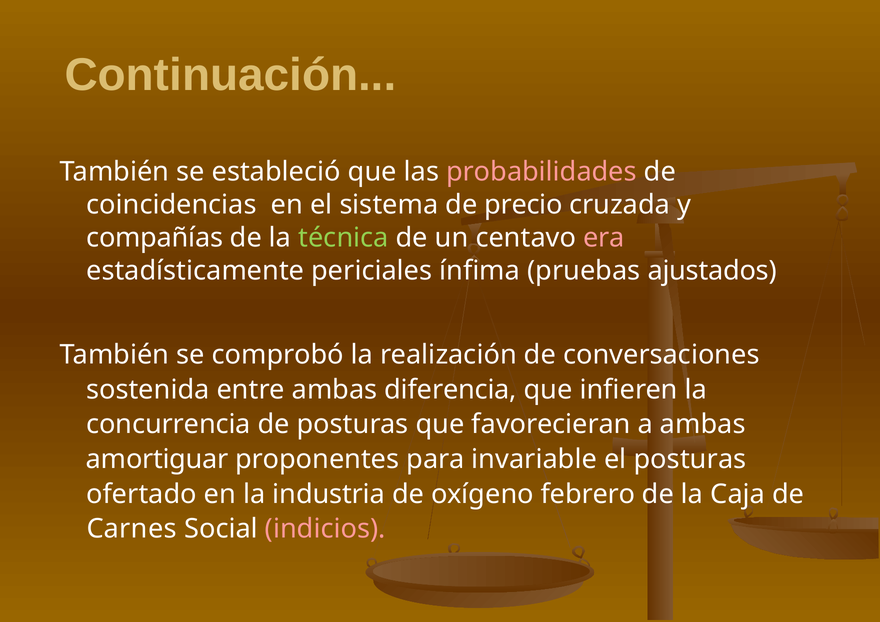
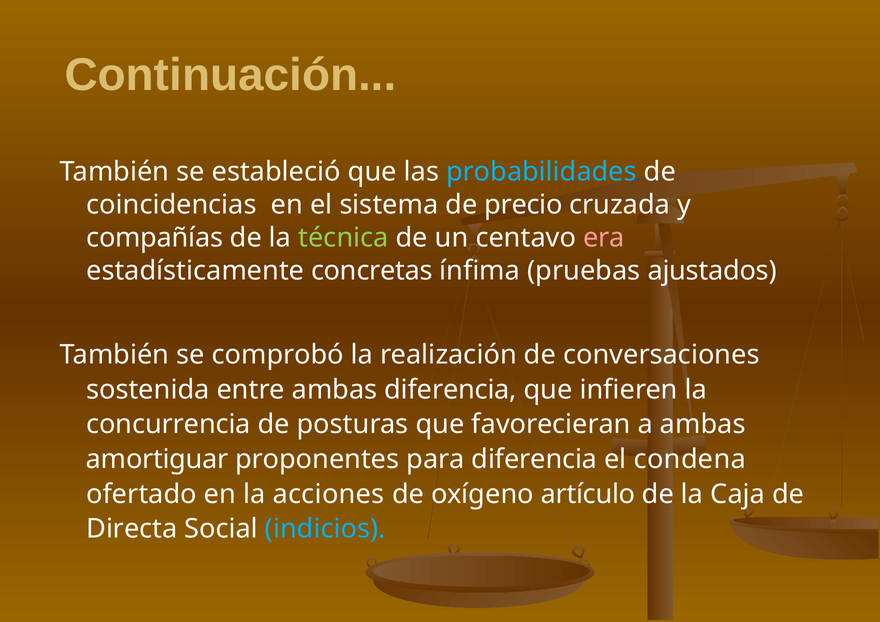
probabilidades colour: pink -> light blue
periciales: periciales -> concretas
para invariable: invariable -> diferencia
el posturas: posturas -> condena
industria: industria -> acciones
febrero: febrero -> artículo
Carnes: Carnes -> Directa
indicios colour: pink -> light blue
